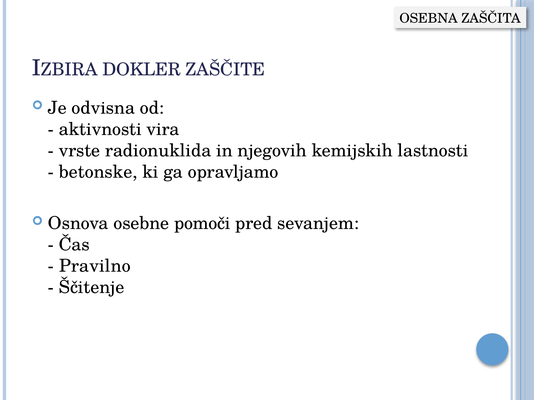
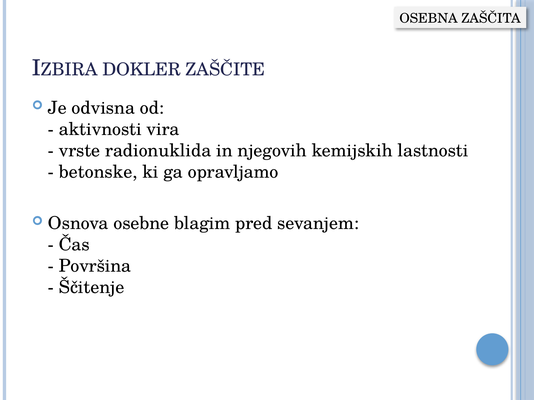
pomoči: pomoči -> blagim
Pravilno: Pravilno -> Površina
